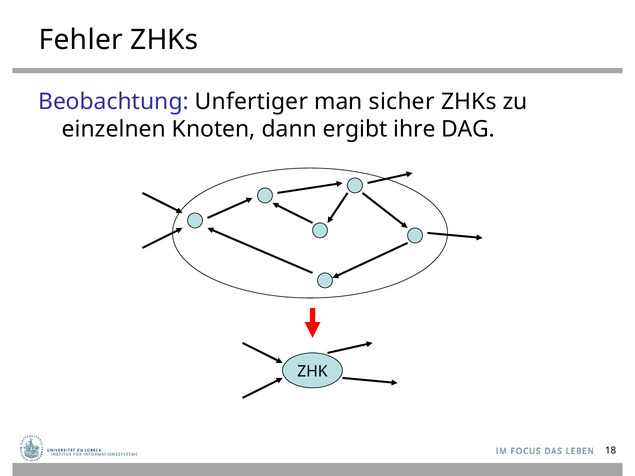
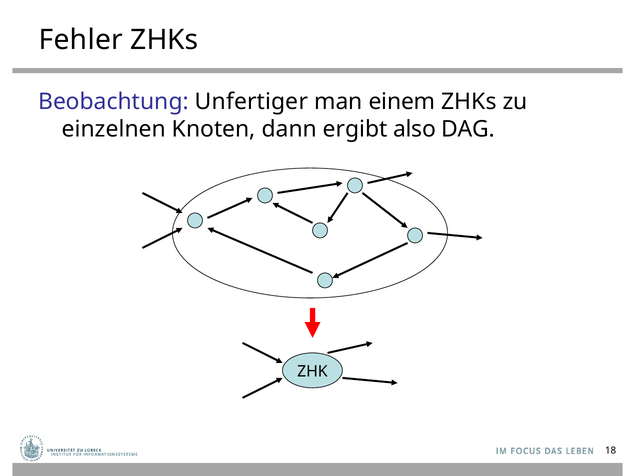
sicher: sicher -> einem
ihre: ihre -> also
